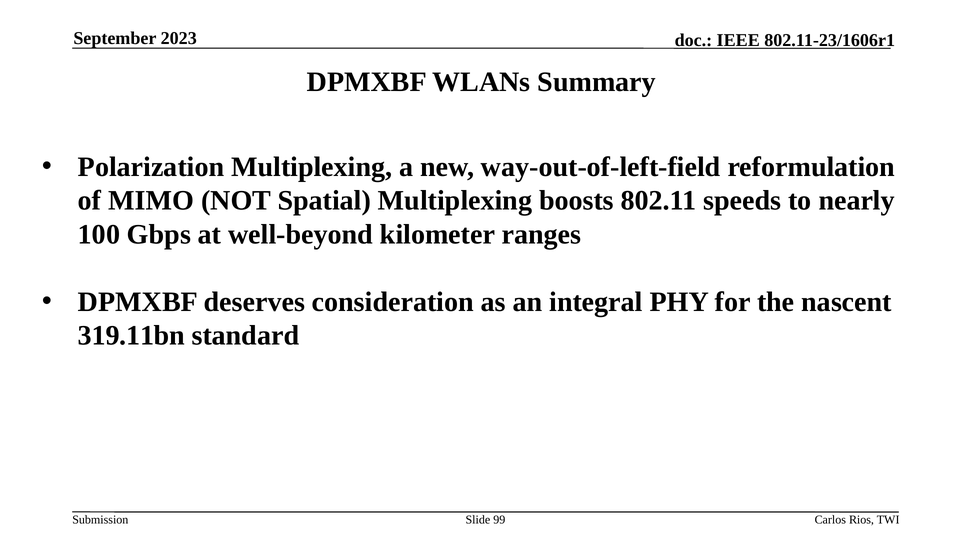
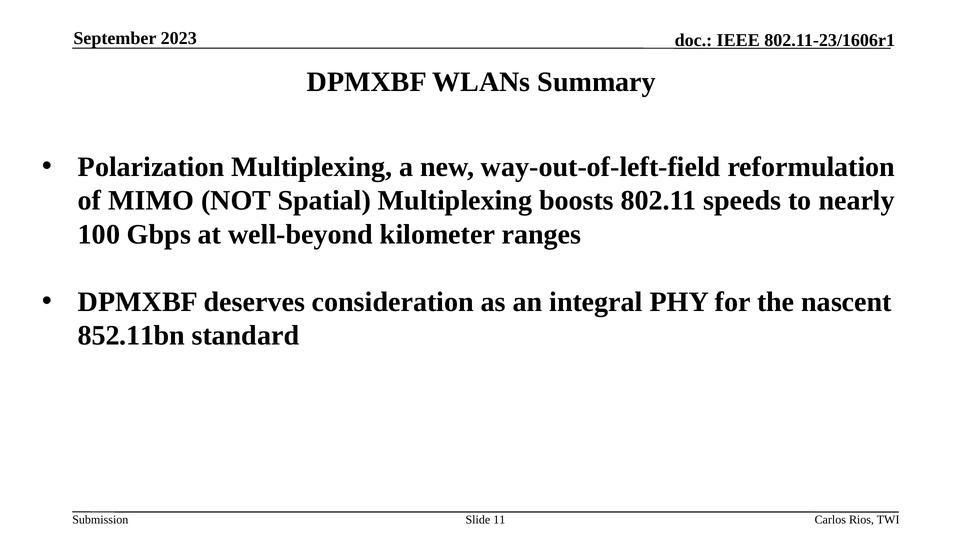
319.11bn: 319.11bn -> 852.11bn
99: 99 -> 11
